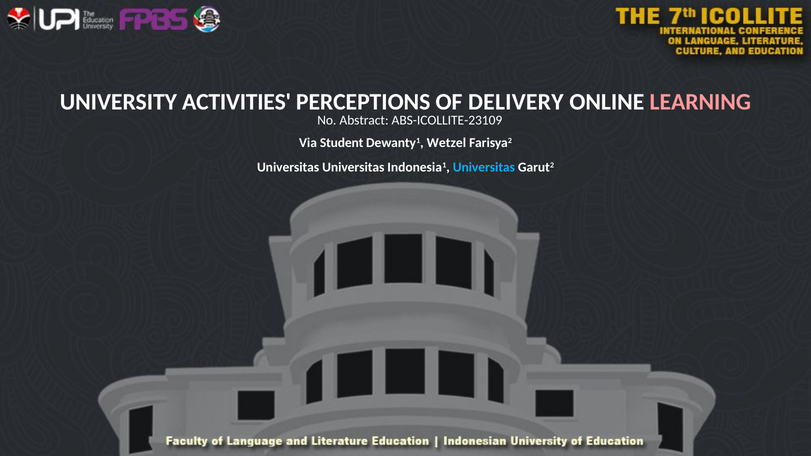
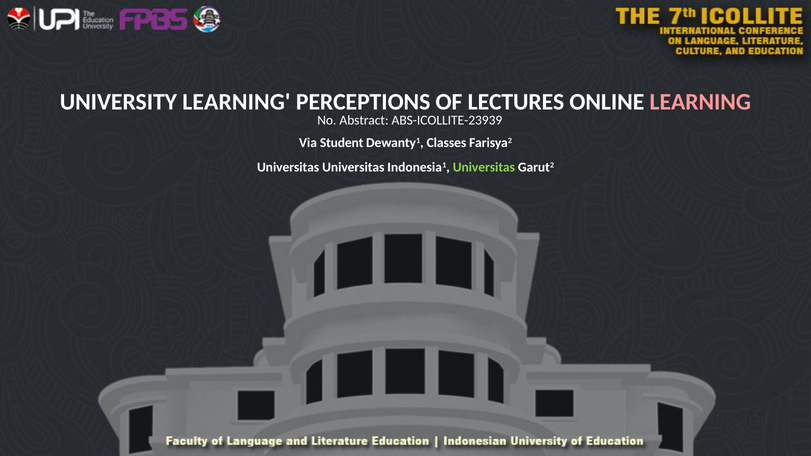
UNIVERSITY ACTIVITIES: ACTIVITIES -> LEARNING
DELIVERY: DELIVERY -> LECTURES
ABS-ICOLLITE-23109: ABS-ICOLLITE-23109 -> ABS-ICOLLITE-23939
Wetzel: Wetzel -> Classes
Universitas at (484, 168) colour: light blue -> light green
